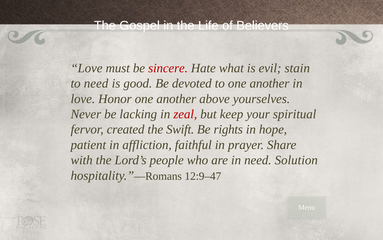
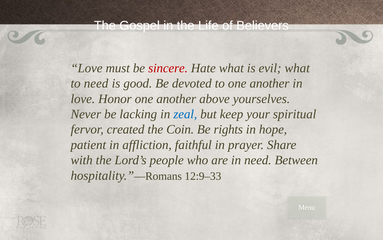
evil stain: stain -> what
zeal colour: red -> blue
Swift: Swift -> Coin
Solution: Solution -> Between
12:9–47: 12:9–47 -> 12:9–33
